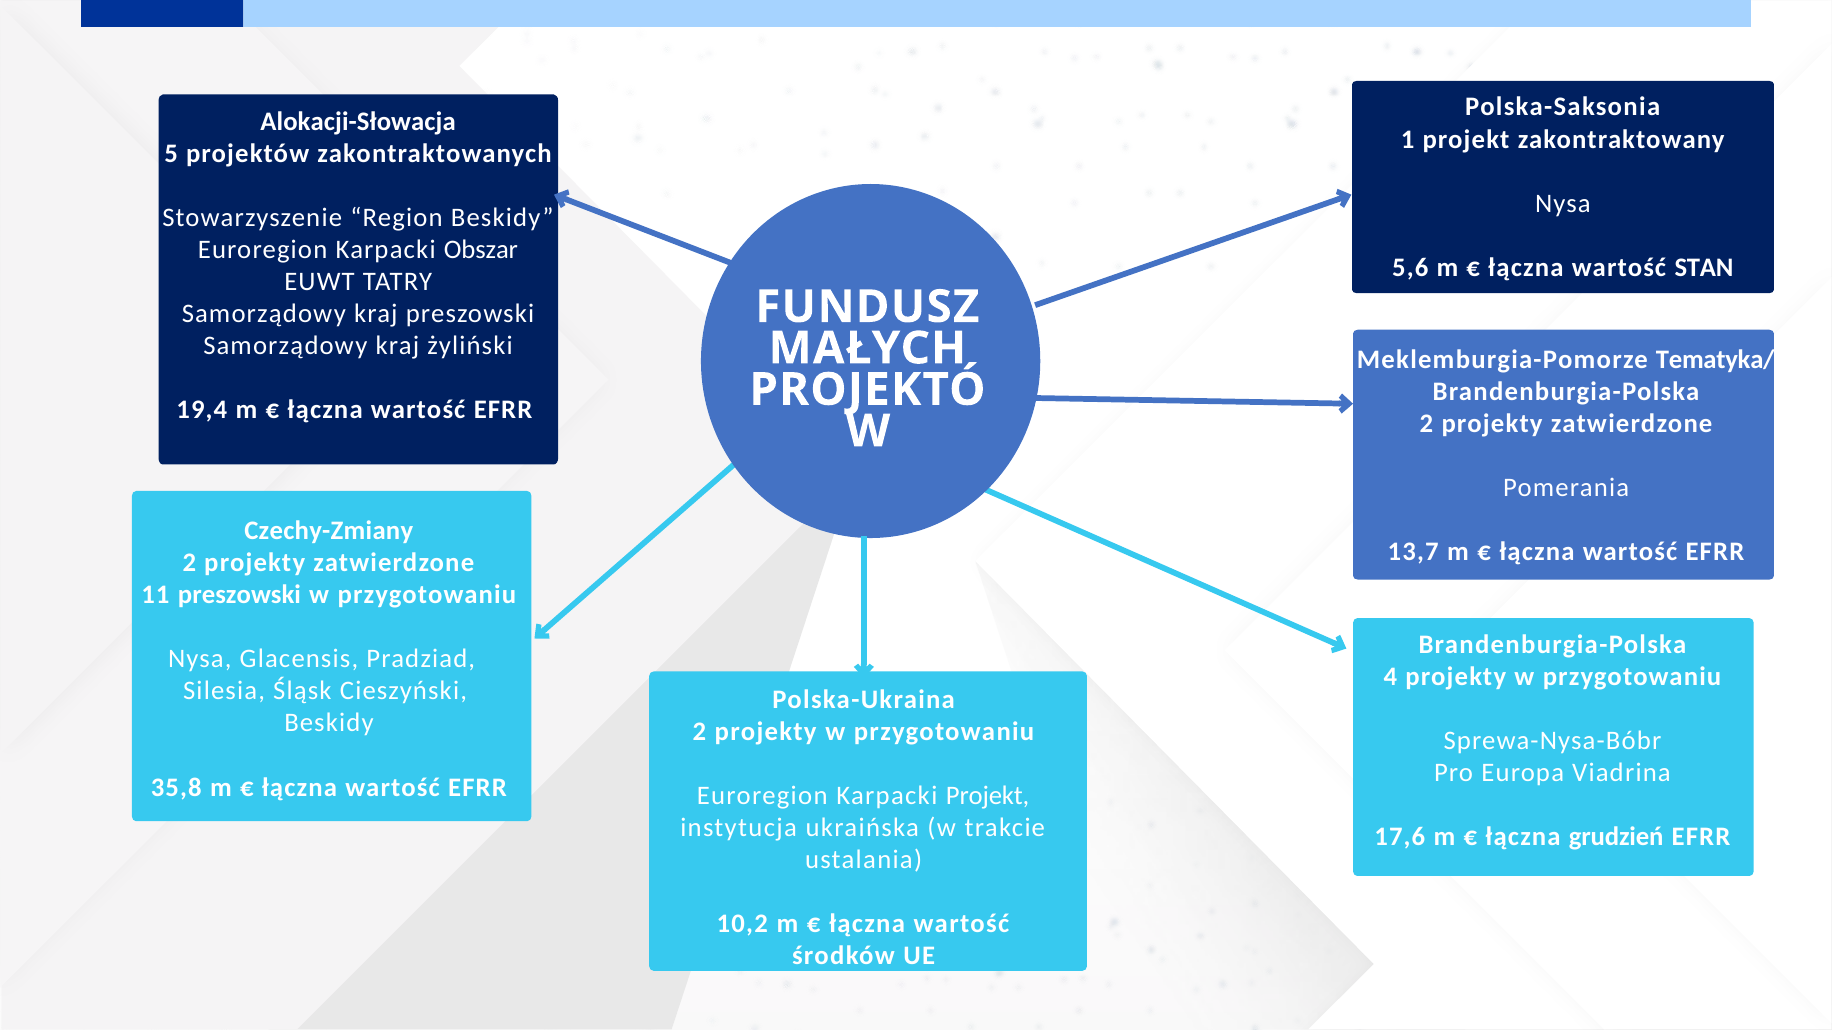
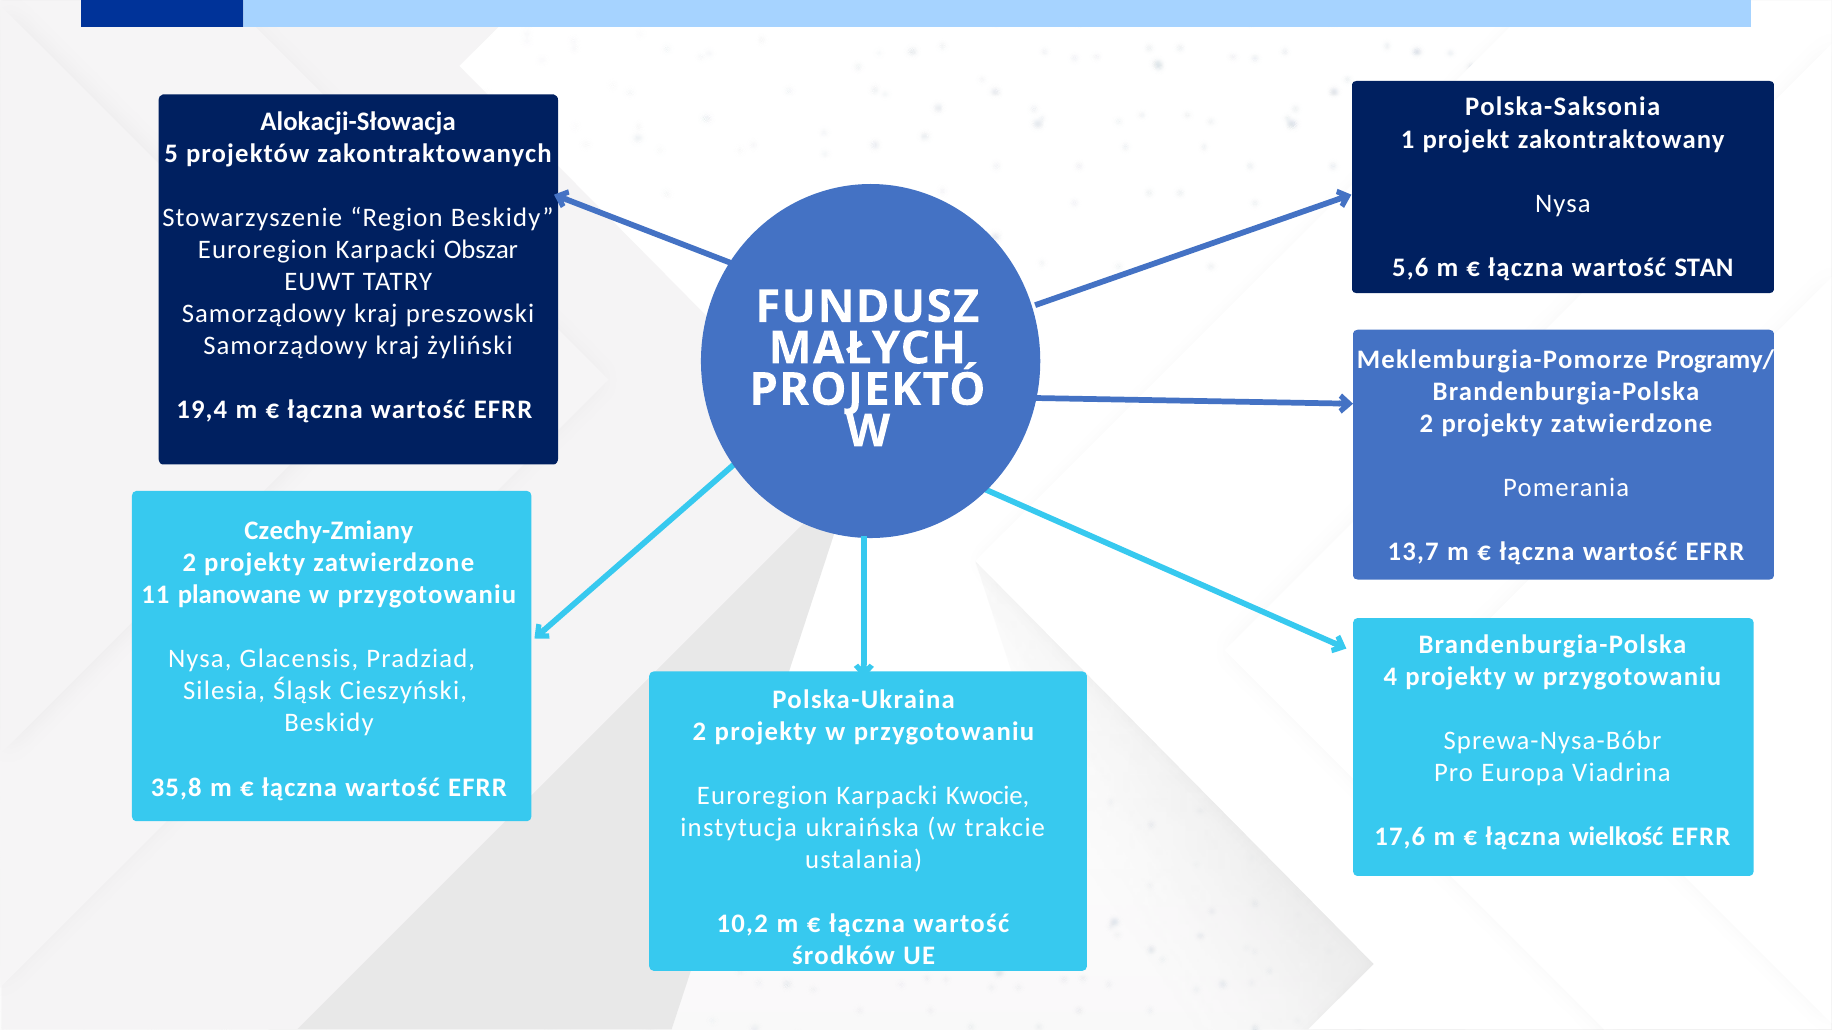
Tematyka/: Tematyka/ -> Programy/
11 preszowski: preszowski -> planowane
Karpacki Projekt: Projekt -> Kwocie
grudzień: grudzień -> wielkość
